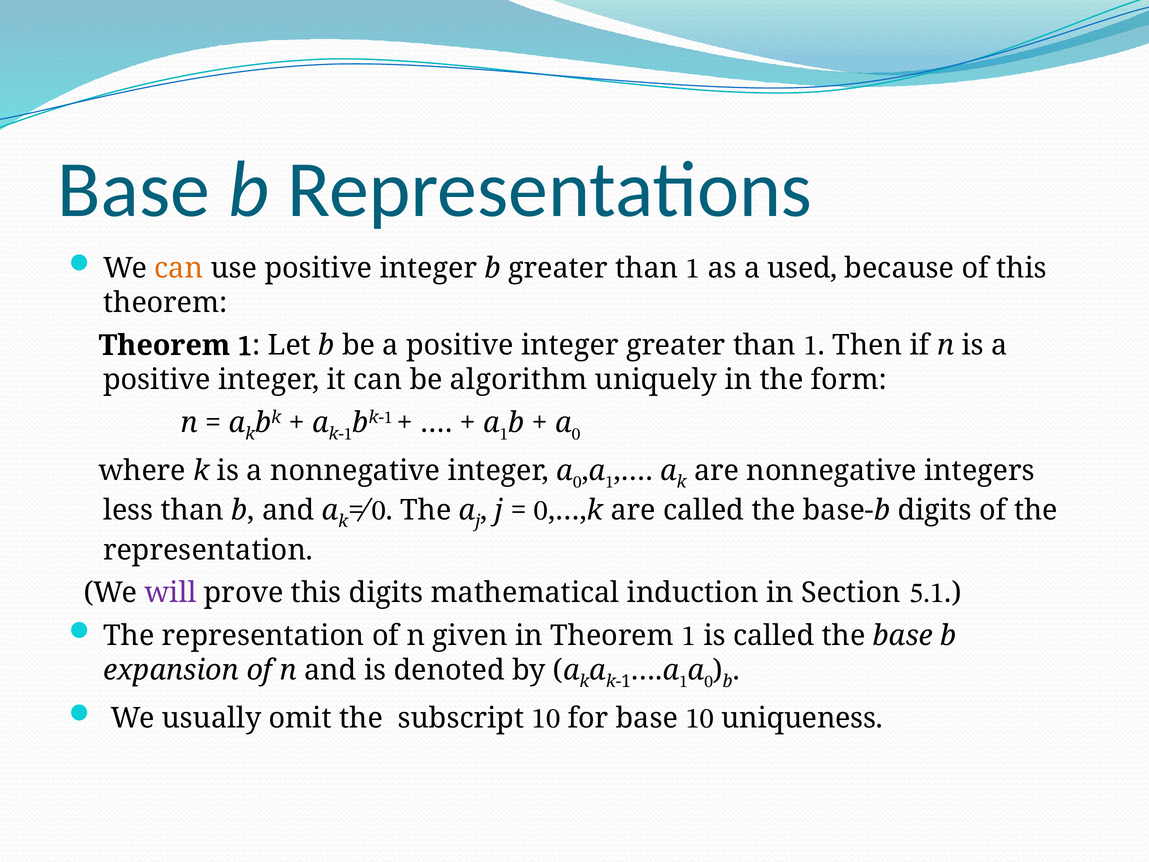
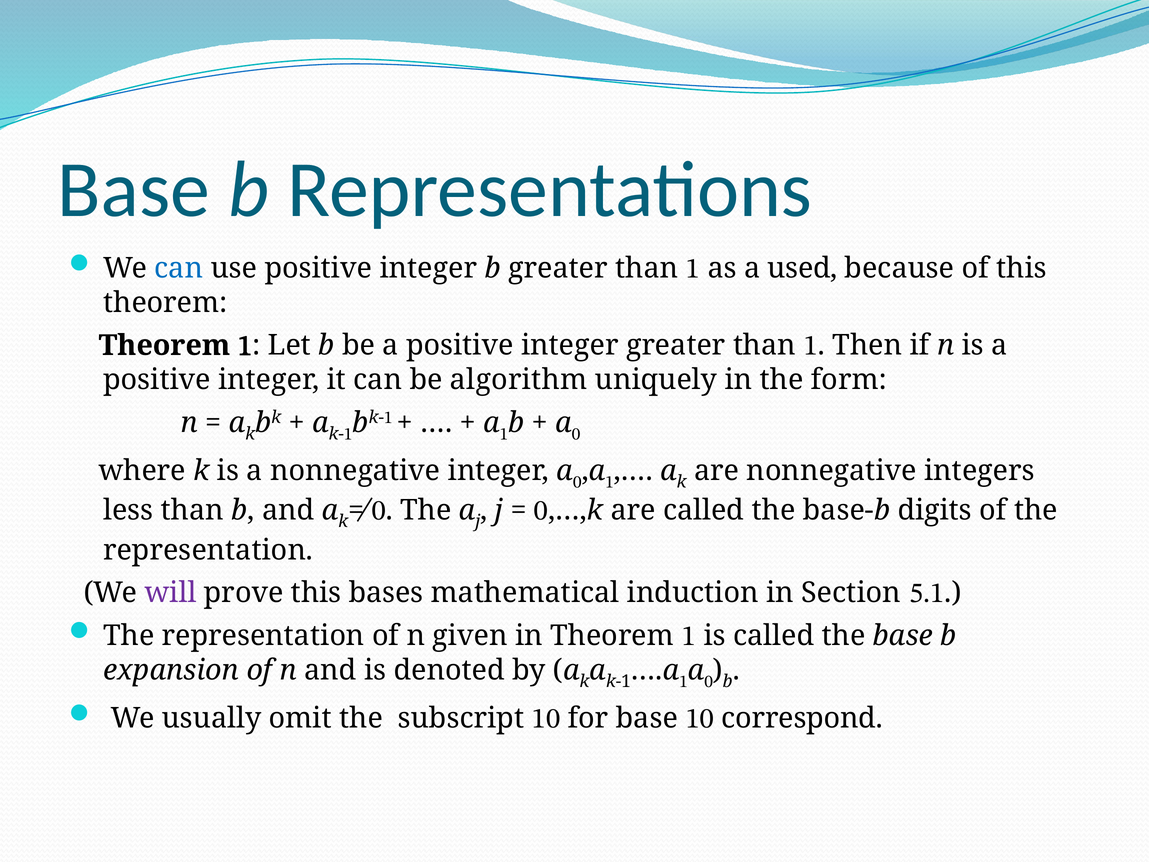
can at (179, 268) colour: orange -> blue
this digits: digits -> bases
uniqueness: uniqueness -> correspond
